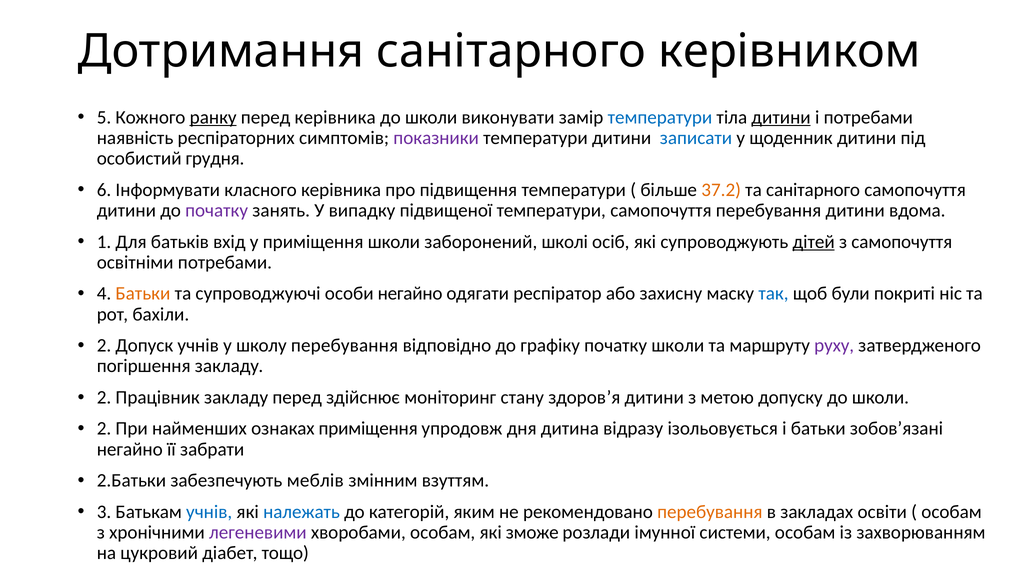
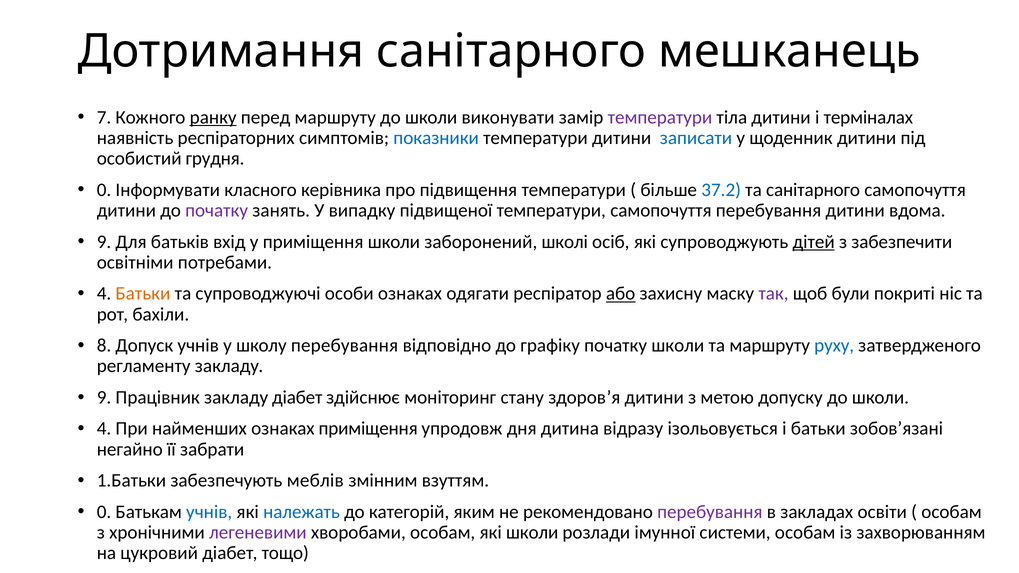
керівником: керівником -> мешканець
5: 5 -> 7
перед керівника: керівника -> маршруту
температури at (660, 117) colour: blue -> purple
дитини at (781, 117) underline: present -> none
і потребами: потребами -> терміналах
показники colour: purple -> blue
6 at (104, 190): 6 -> 0
37.2 colour: orange -> blue
1 at (104, 242): 1 -> 9
з самопочуття: самопочуття -> забезпечити
особи негайно: негайно -> ознаках
або underline: none -> present
так colour: blue -> purple
2 at (104, 346): 2 -> 8
руху colour: purple -> blue
погіршення: погіршення -> регламенту
2 at (104, 398): 2 -> 9
закладу перед: перед -> діабет
2 at (104, 429): 2 -> 4
2.Батьки: 2.Батьки -> 1.Батьки
3 at (104, 512): 3 -> 0
перебування at (710, 512) colour: orange -> purple
які зможе: зможе -> школи
